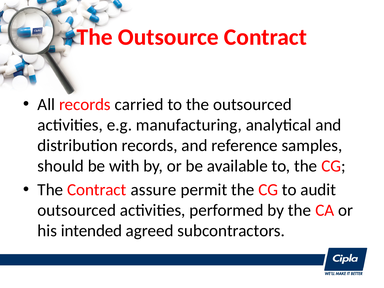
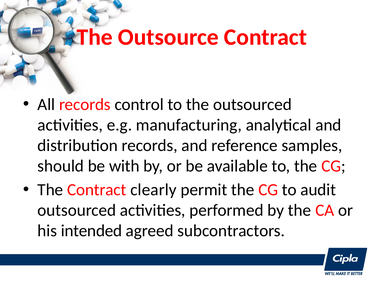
carried: carried -> control
assure: assure -> clearly
